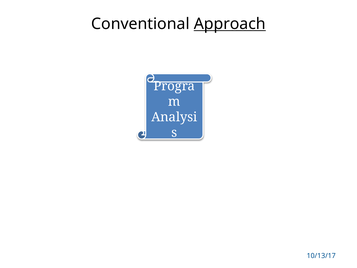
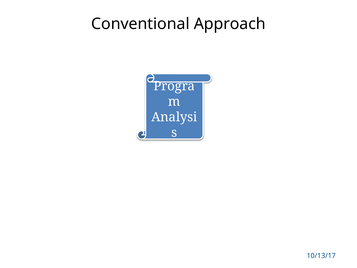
Approach underline: present -> none
